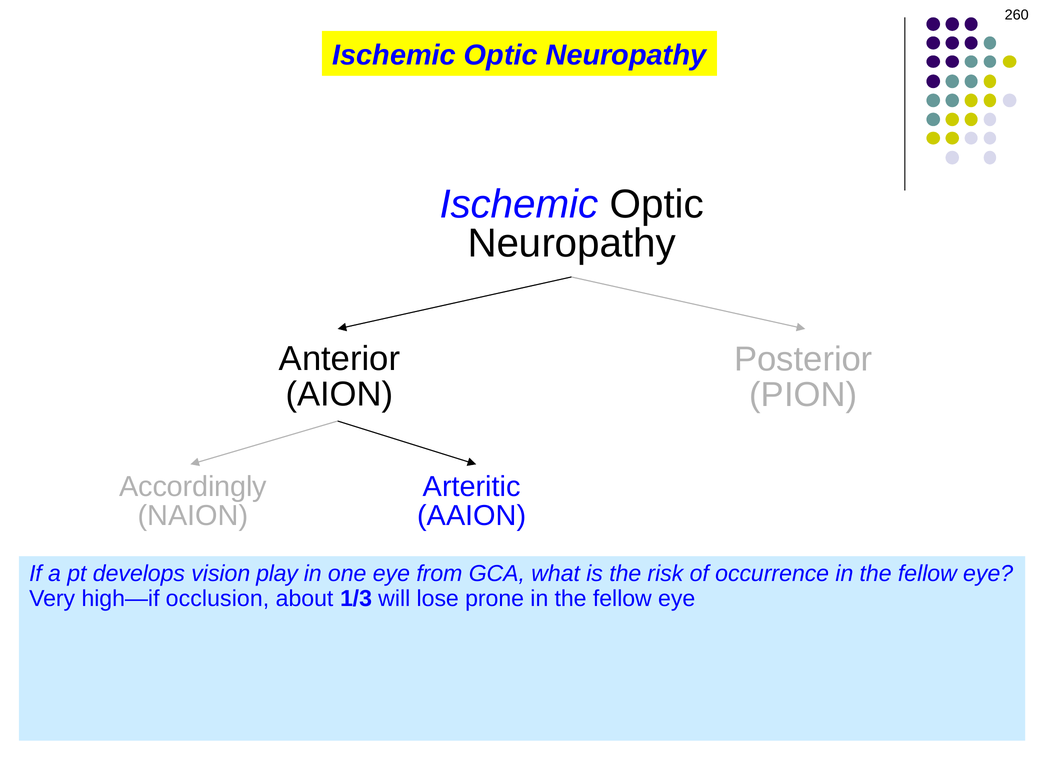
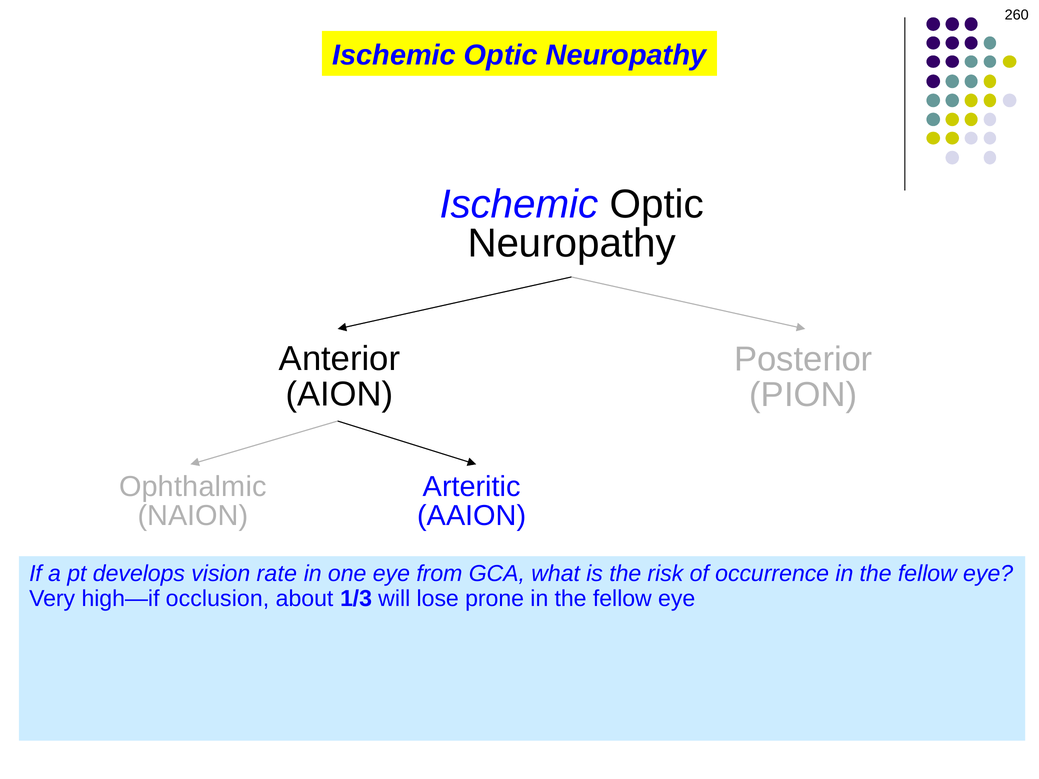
Accordingly: Accordingly -> Ophthalmic
play: play -> rate
